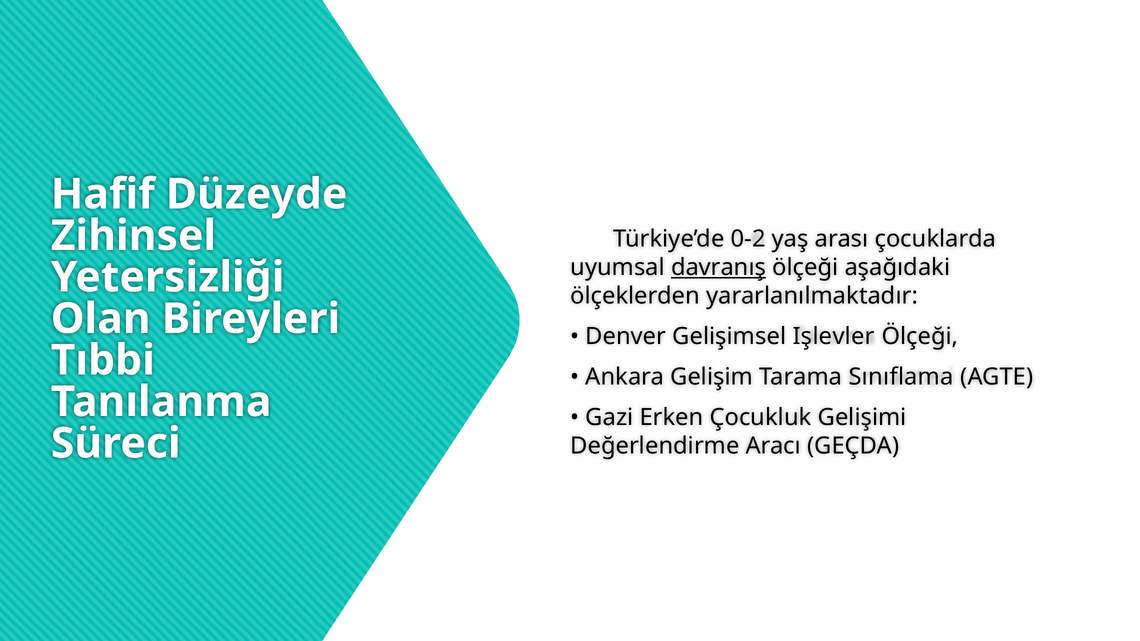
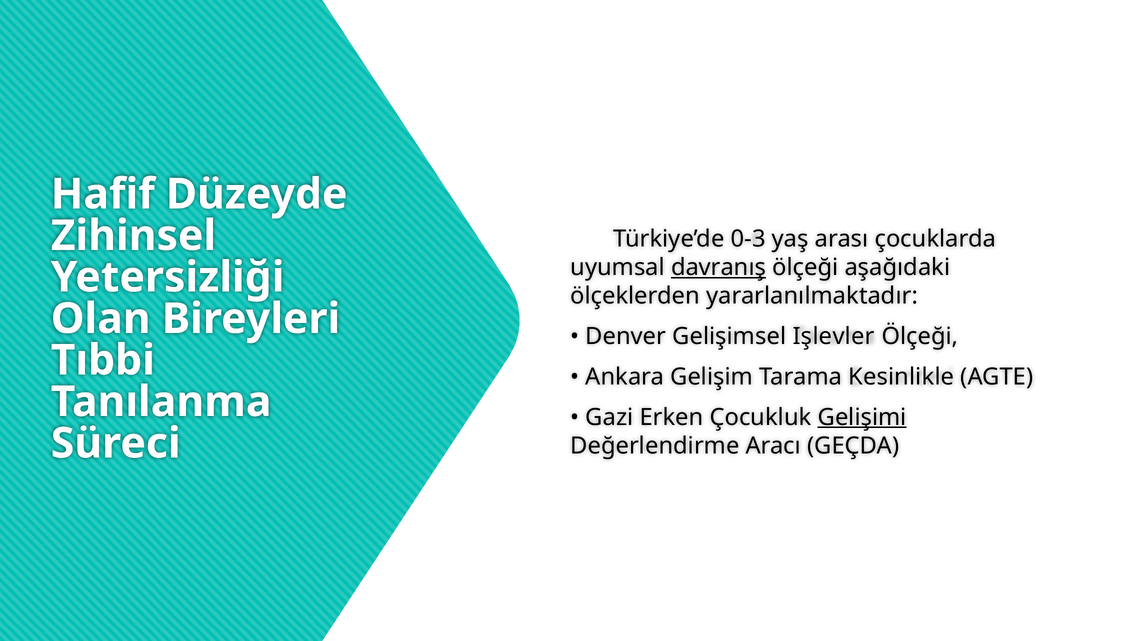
0-2: 0-2 -> 0-3
Sınıflama: Sınıflama -> Kesinlikle
Gelişimi underline: none -> present
